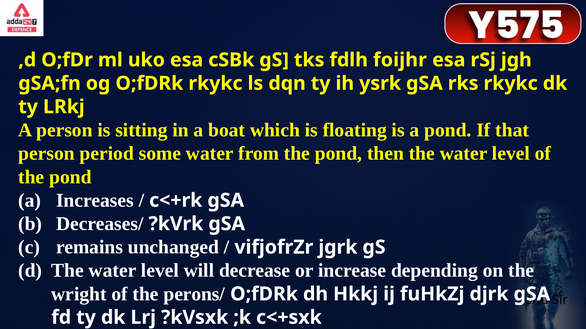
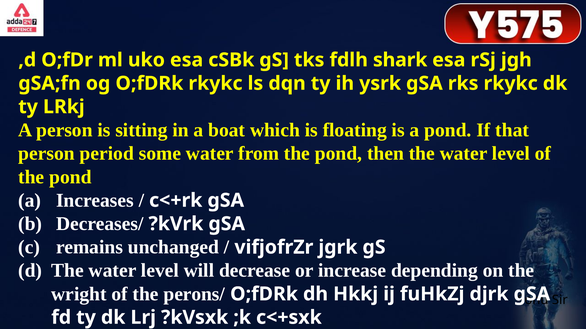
foijhr: foijhr -> shark
